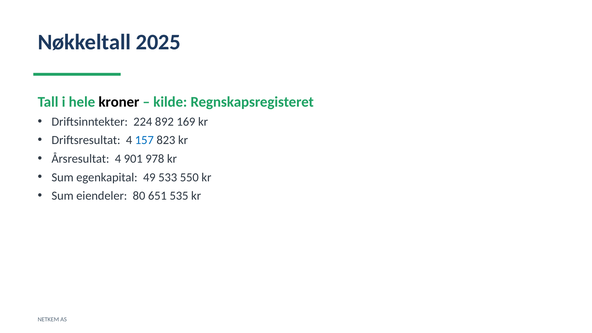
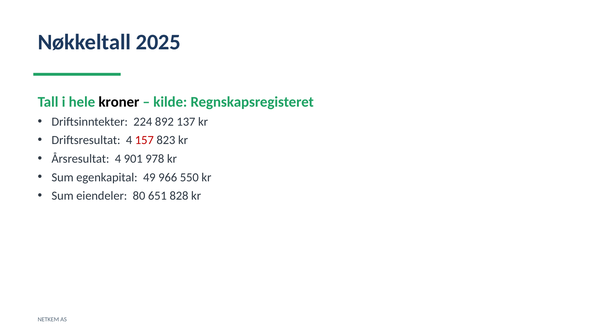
169: 169 -> 137
157 colour: blue -> red
533: 533 -> 966
535: 535 -> 828
